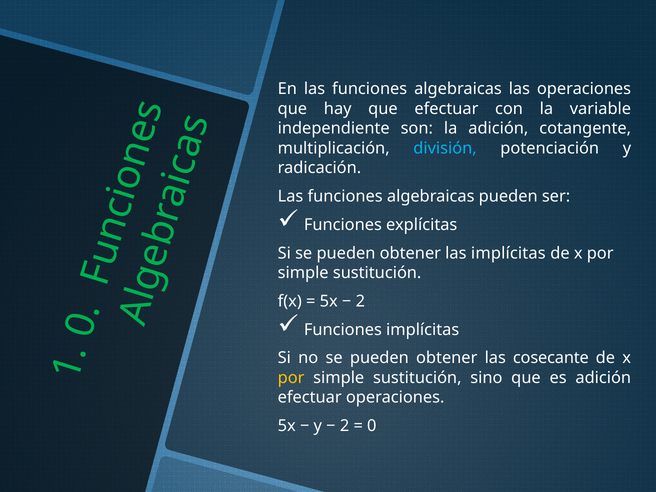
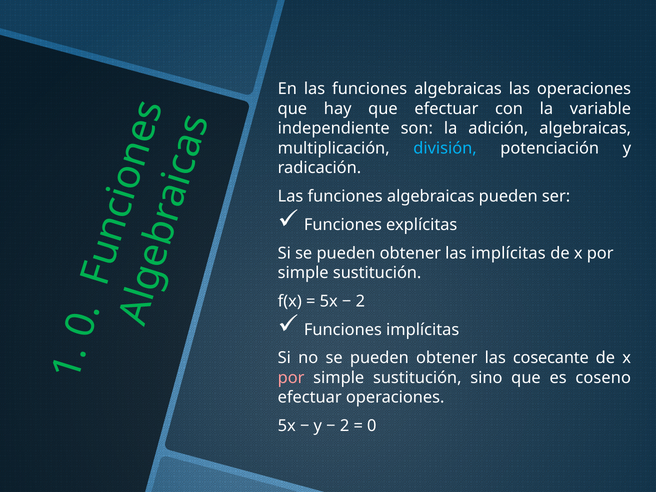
adición cotangente: cotangente -> algebraicas
por at (291, 378) colour: yellow -> pink
es adición: adición -> coseno
